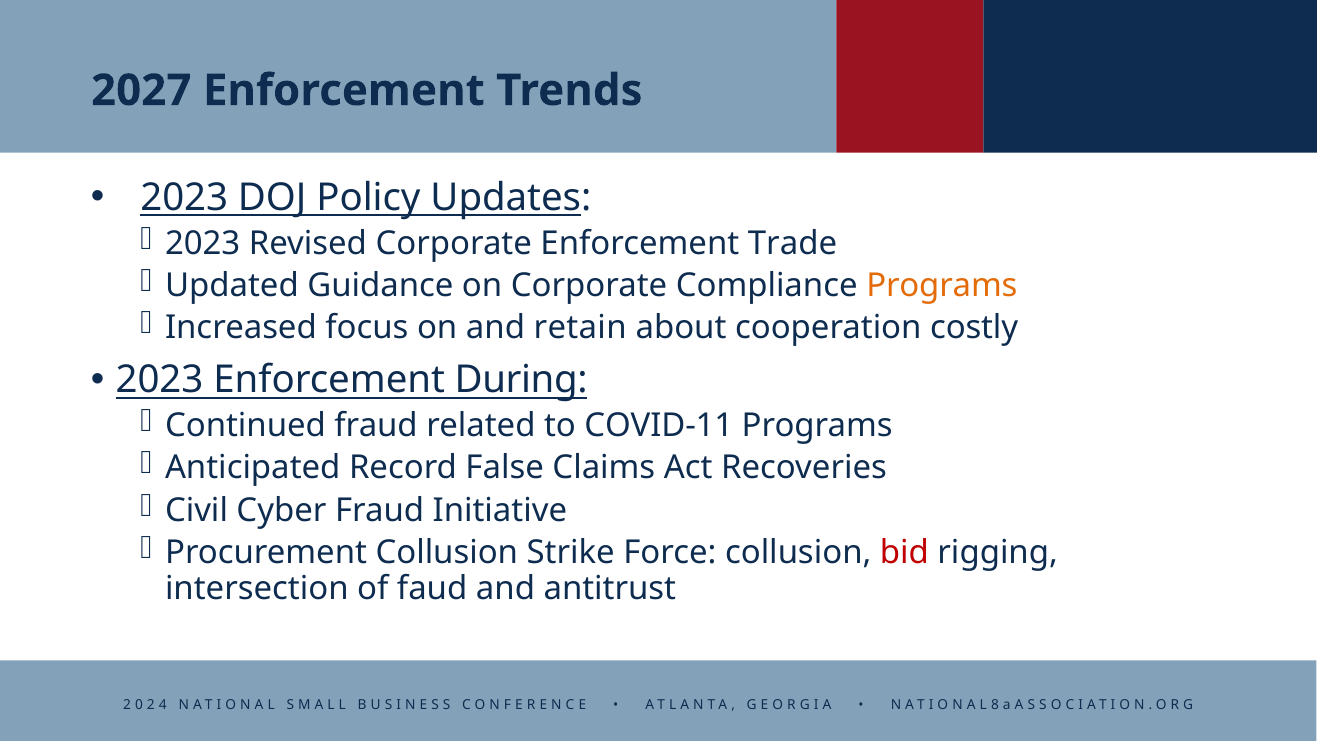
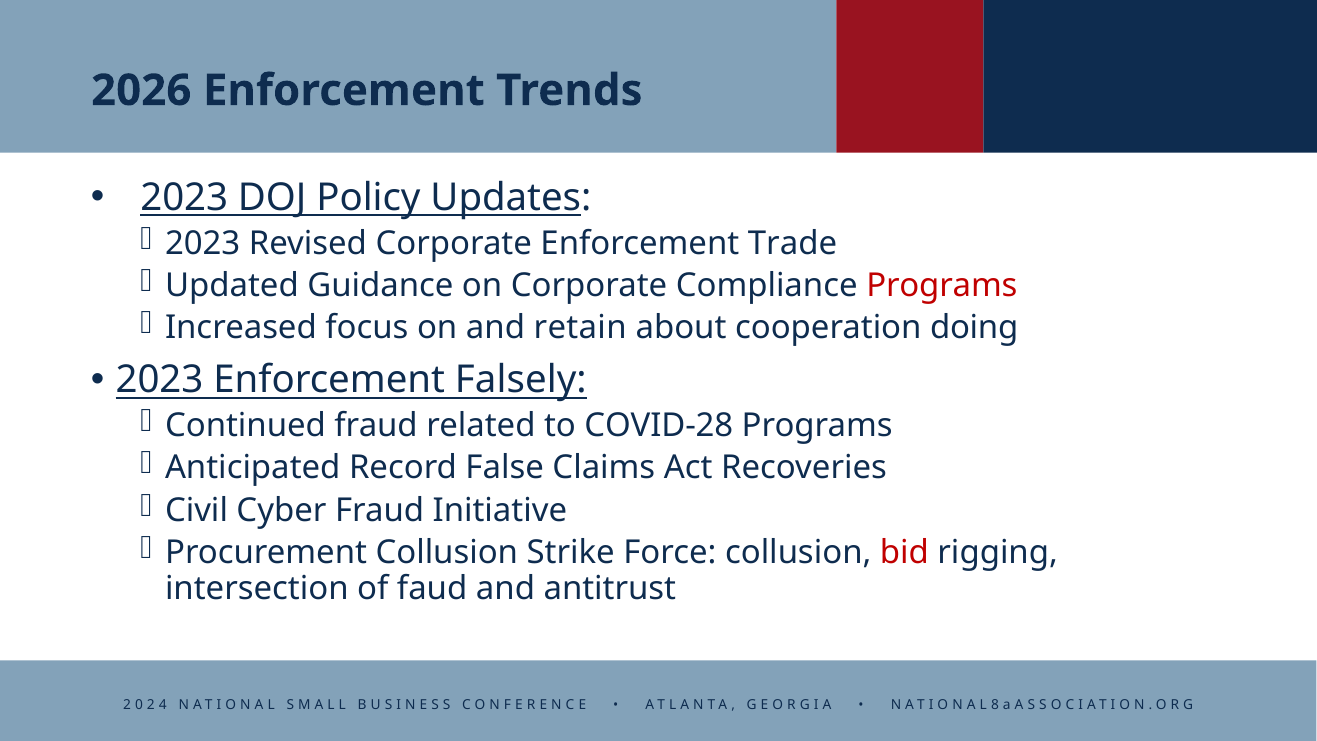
2027: 2027 -> 2026
Programs at (942, 285) colour: orange -> red
costly: costly -> doing
During: During -> Falsely
COVID-11: COVID-11 -> COVID-28
